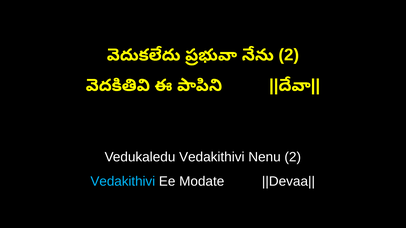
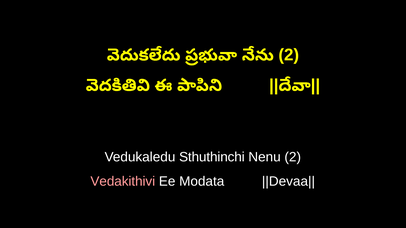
Vedukaledu Vedakithivi: Vedakithivi -> Sthuthinchi
Vedakithivi at (123, 182) colour: light blue -> pink
Modate: Modate -> Modata
